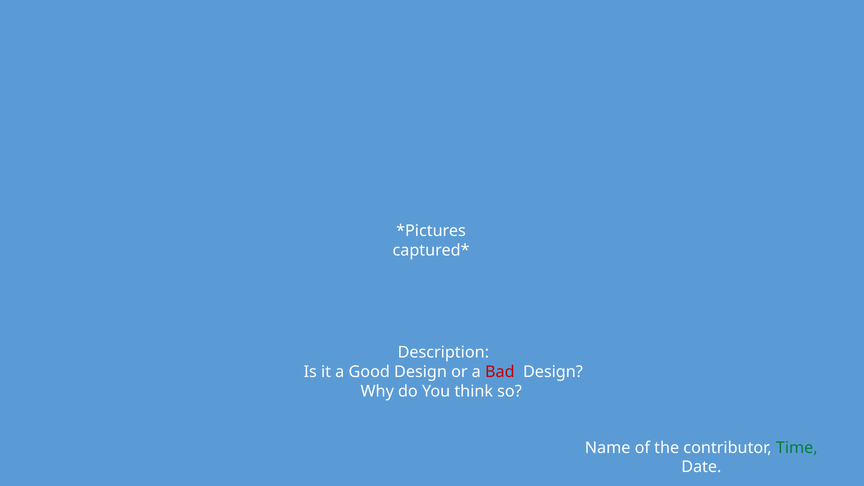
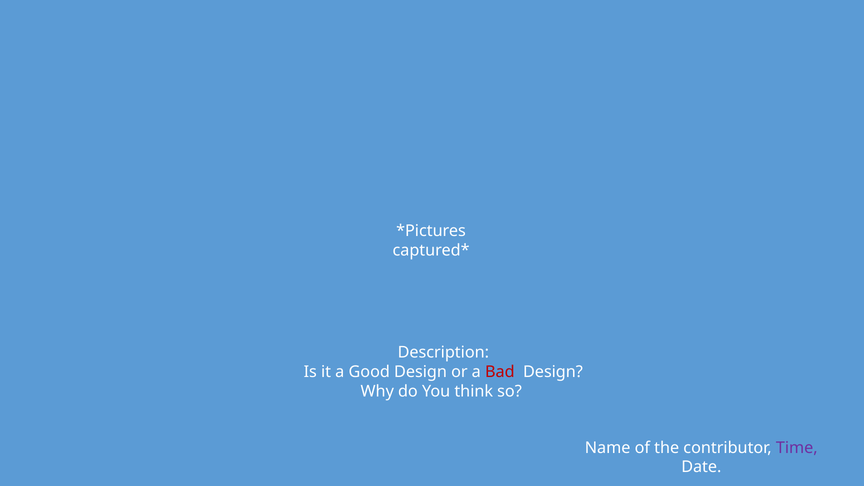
Time colour: green -> purple
